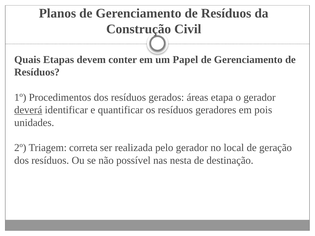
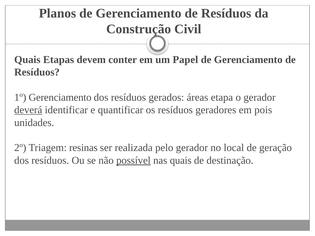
1º Procedimentos: Procedimentos -> Gerenciamento
correta: correta -> resinas
possível underline: none -> present
nas nesta: nesta -> quais
